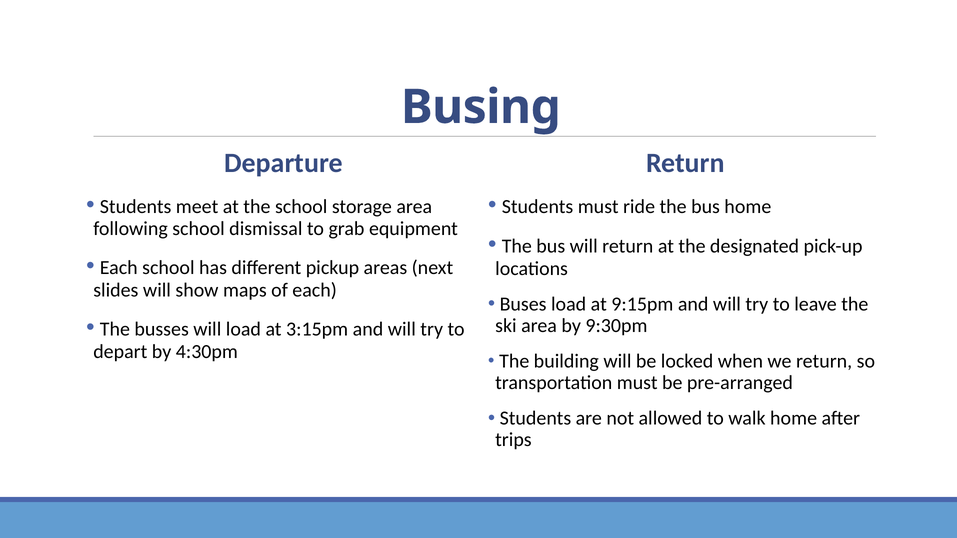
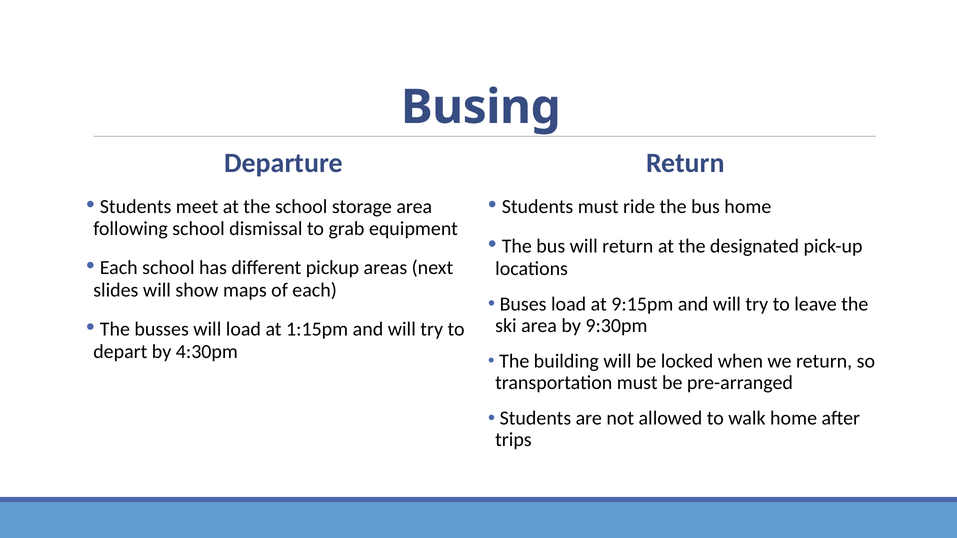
3:15pm: 3:15pm -> 1:15pm
